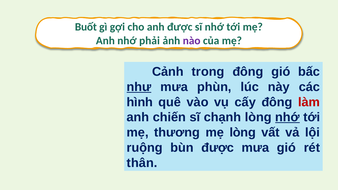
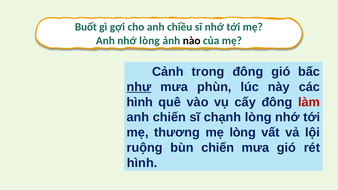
anh được: được -> chiều
nhớ phải: phải -> lòng
nào colour: purple -> black
nhớ at (287, 117) underline: present -> none
bùn được: được -> chiến
thân at (142, 163): thân -> hình
